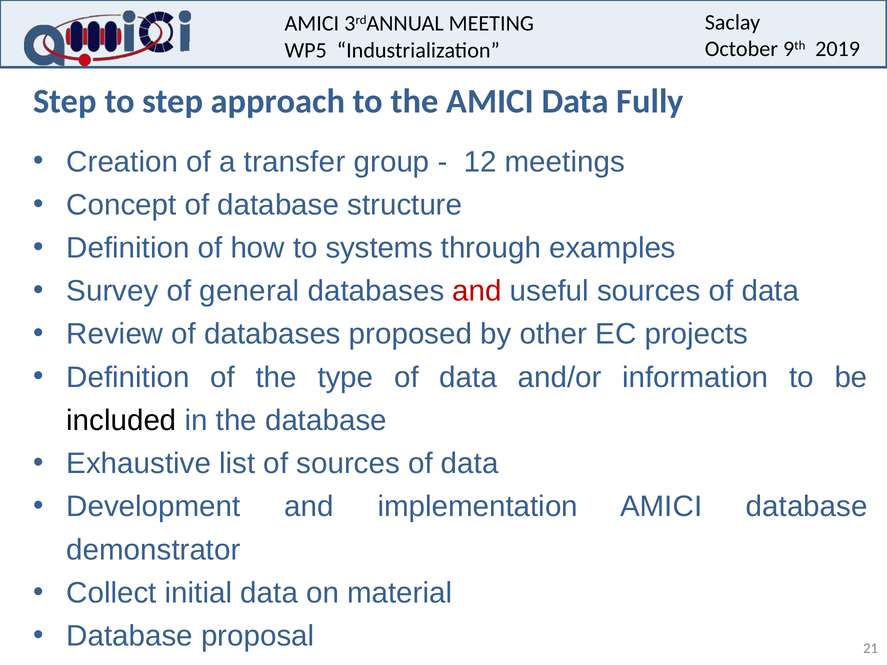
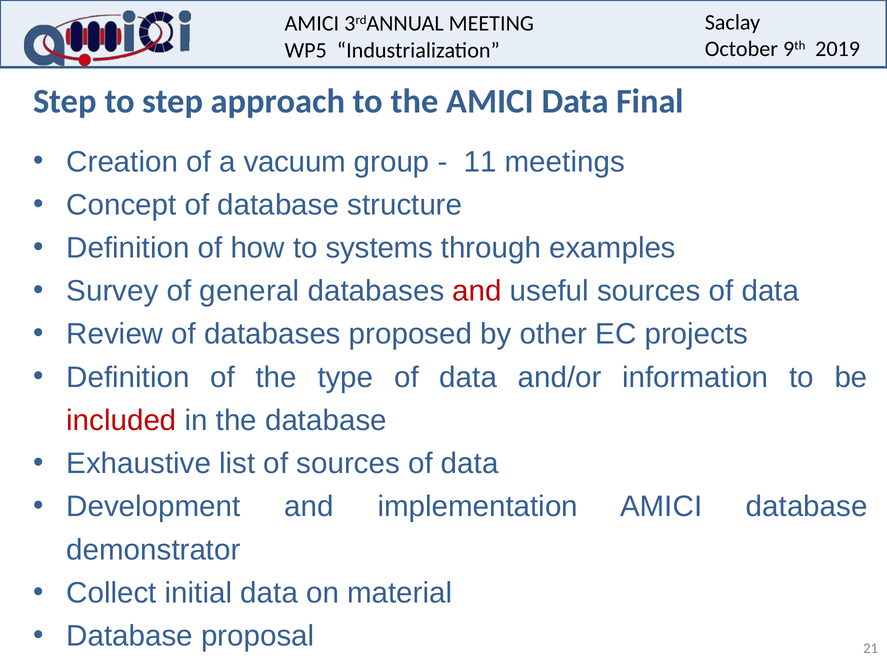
Fully: Fully -> Final
transfer: transfer -> vacuum
12: 12 -> 11
included colour: black -> red
